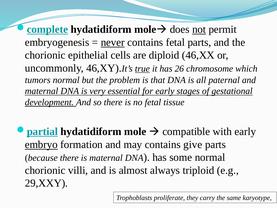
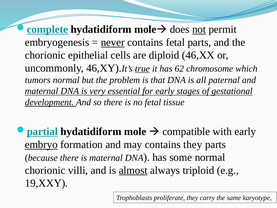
26: 26 -> 62
contains give: give -> they
almost underline: none -> present
29,XXY: 29,XXY -> 19,XXY
